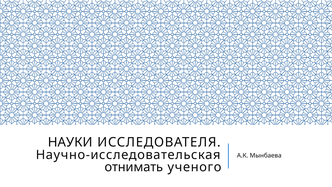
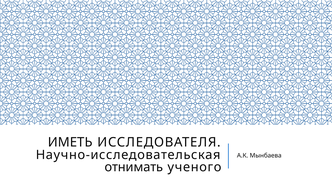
НАУКИ: НАУКИ -> ИМЕТЬ
